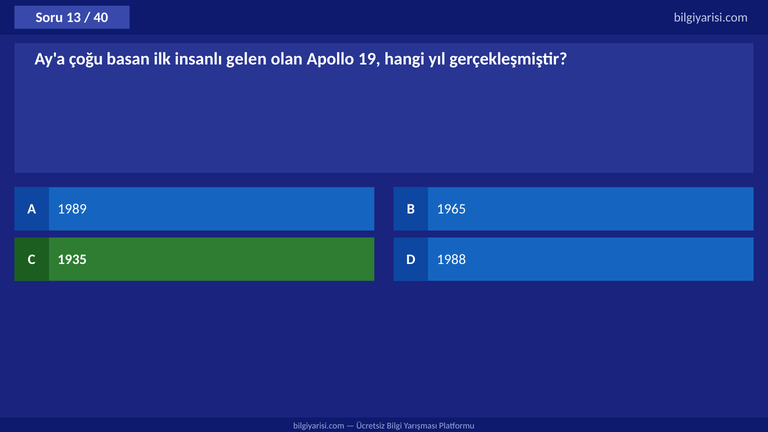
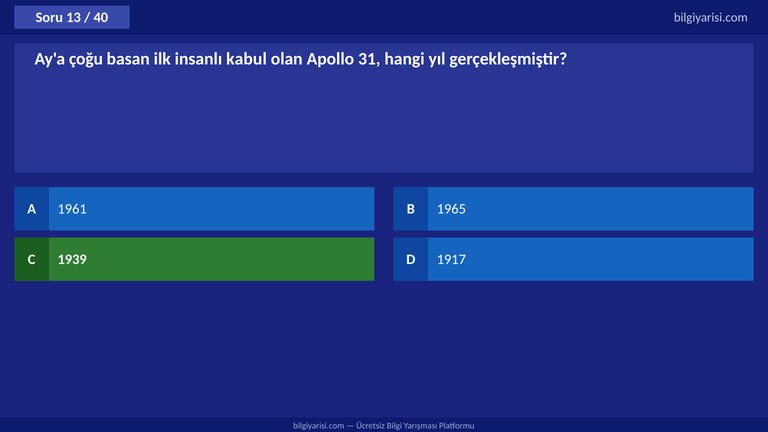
gelen: gelen -> kabul
19: 19 -> 31
1989: 1989 -> 1961
1935: 1935 -> 1939
1988: 1988 -> 1917
